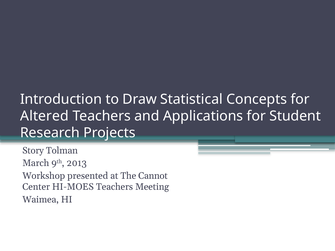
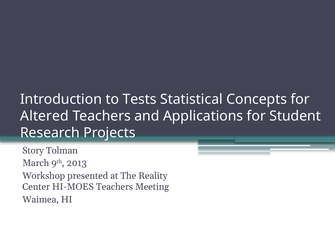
Draw: Draw -> Tests
Cannot: Cannot -> Reality
